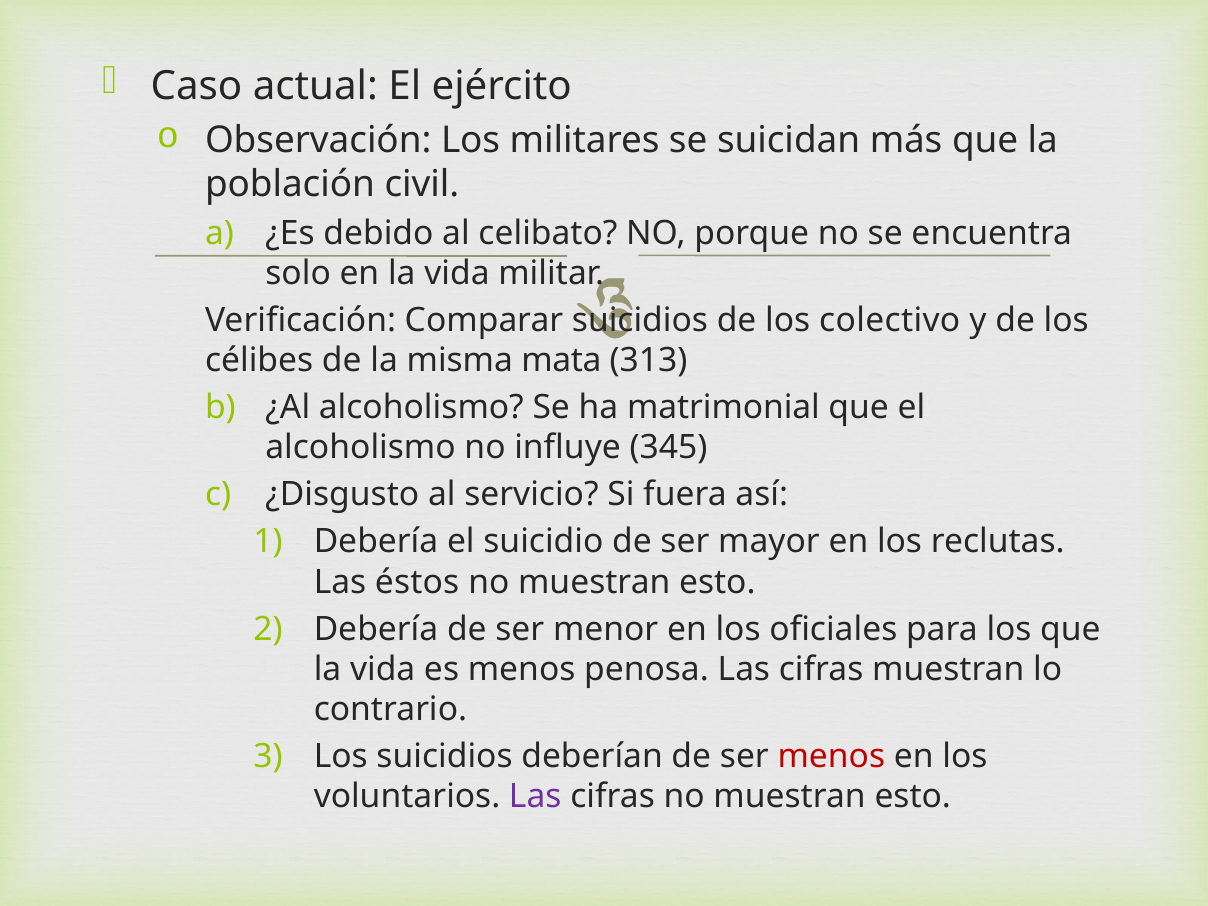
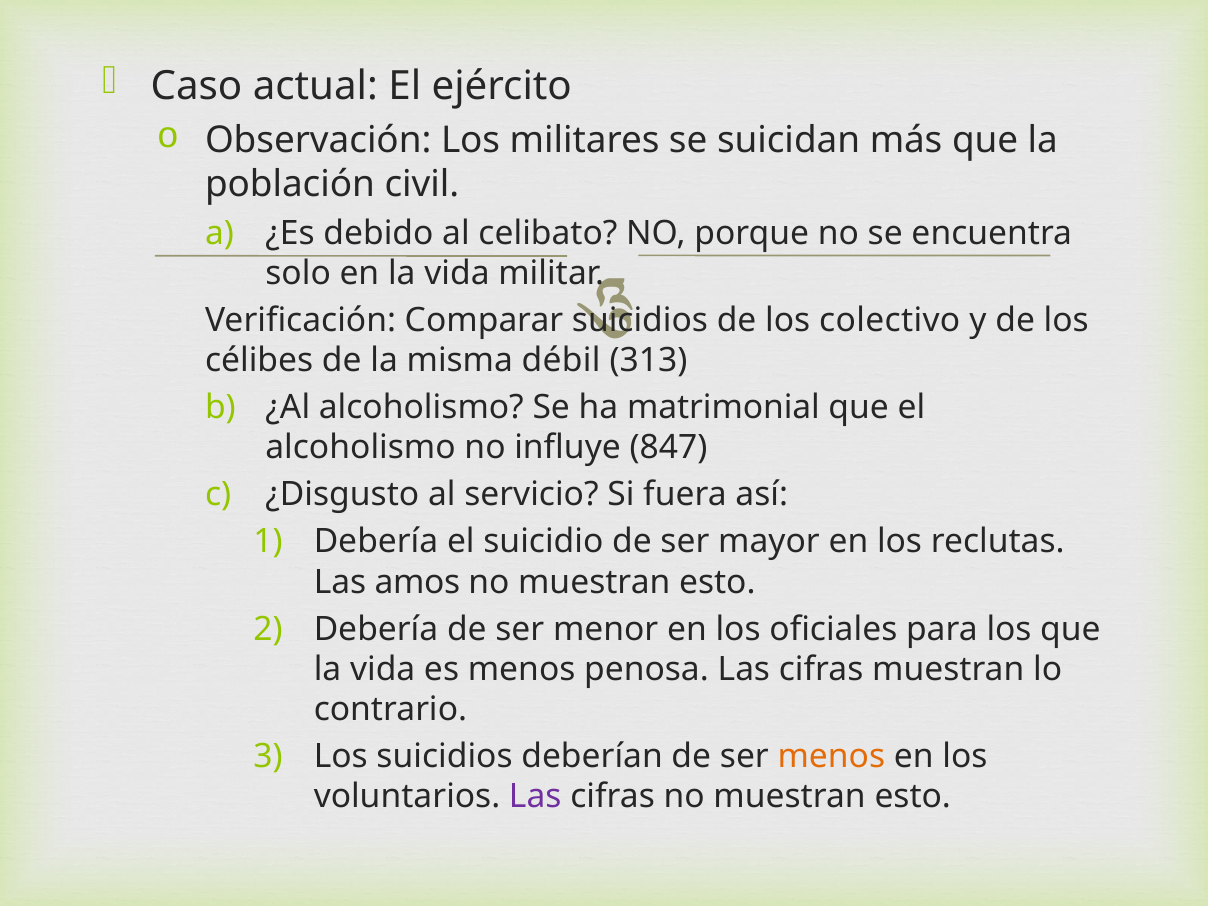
mata: mata -> débil
345: 345 -> 847
éstos: éstos -> amos
menos at (831, 757) colour: red -> orange
